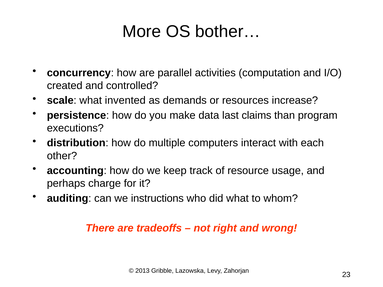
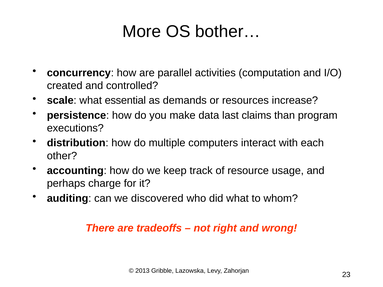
invented: invented -> essential
instructions: instructions -> discovered
